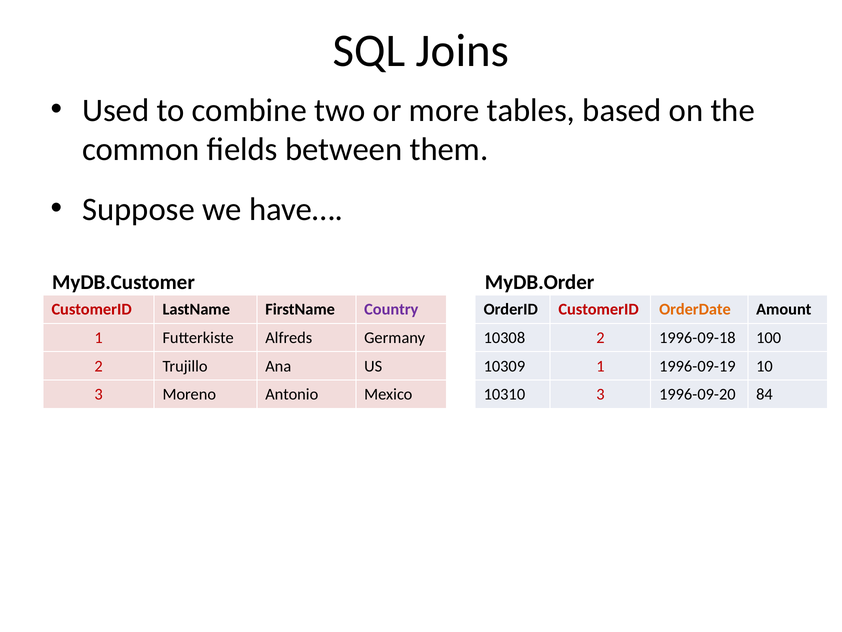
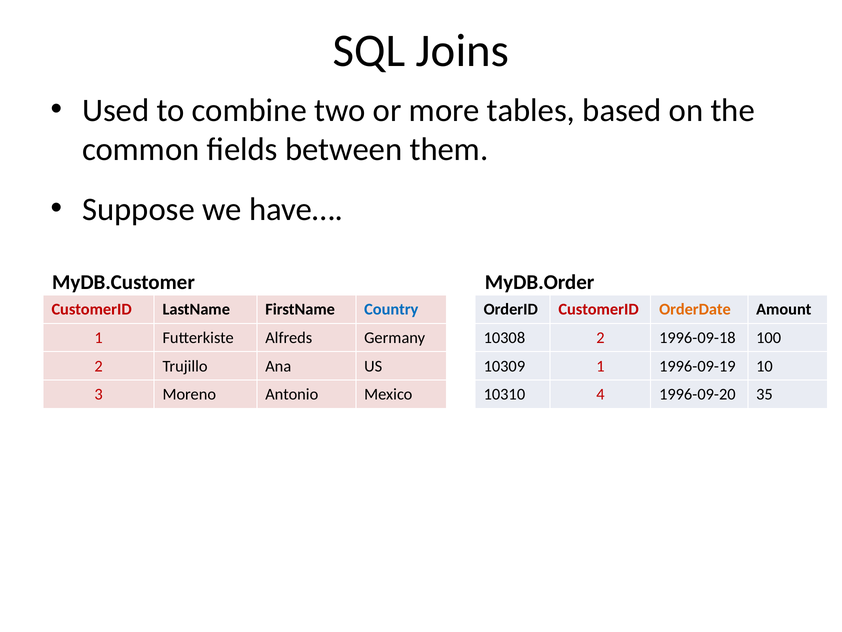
Country colour: purple -> blue
10310 3: 3 -> 4
84: 84 -> 35
